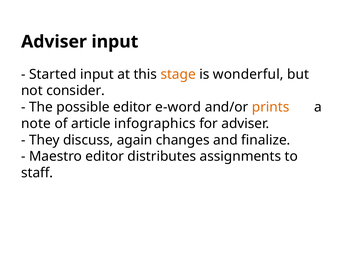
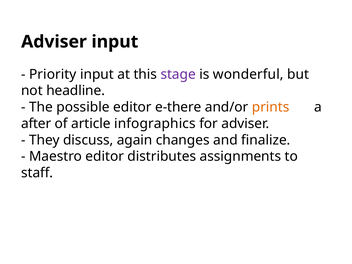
Started: Started -> Priority
stage colour: orange -> purple
consider: consider -> headline
e-word: e-word -> e-there
note: note -> after
